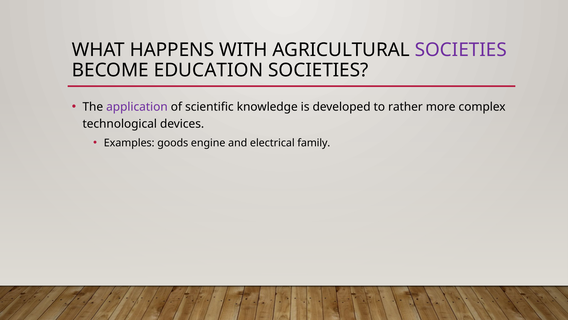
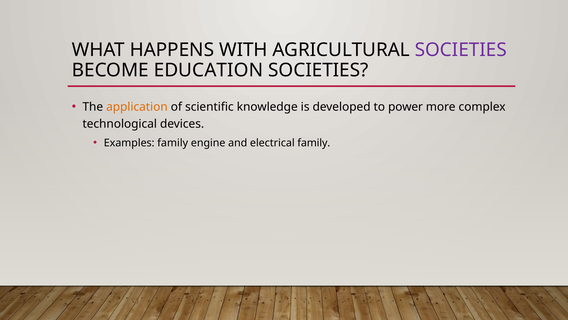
application colour: purple -> orange
rather: rather -> power
Examples goods: goods -> family
